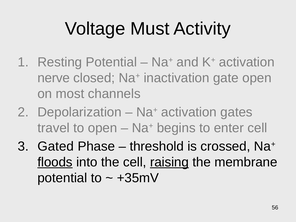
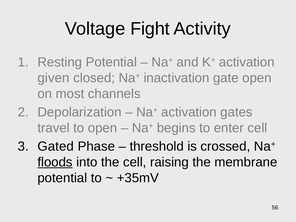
Must: Must -> Fight
nerve: nerve -> given
raising underline: present -> none
